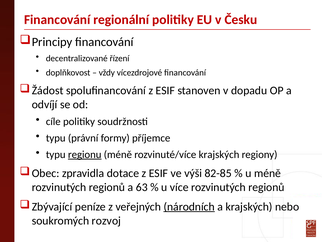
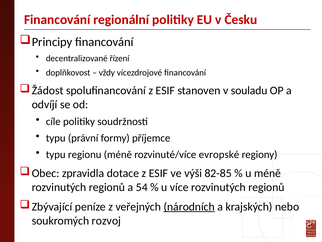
dopadu: dopadu -> souladu
regionu underline: present -> none
rozvinuté/více krajských: krajských -> evropské
63: 63 -> 54
